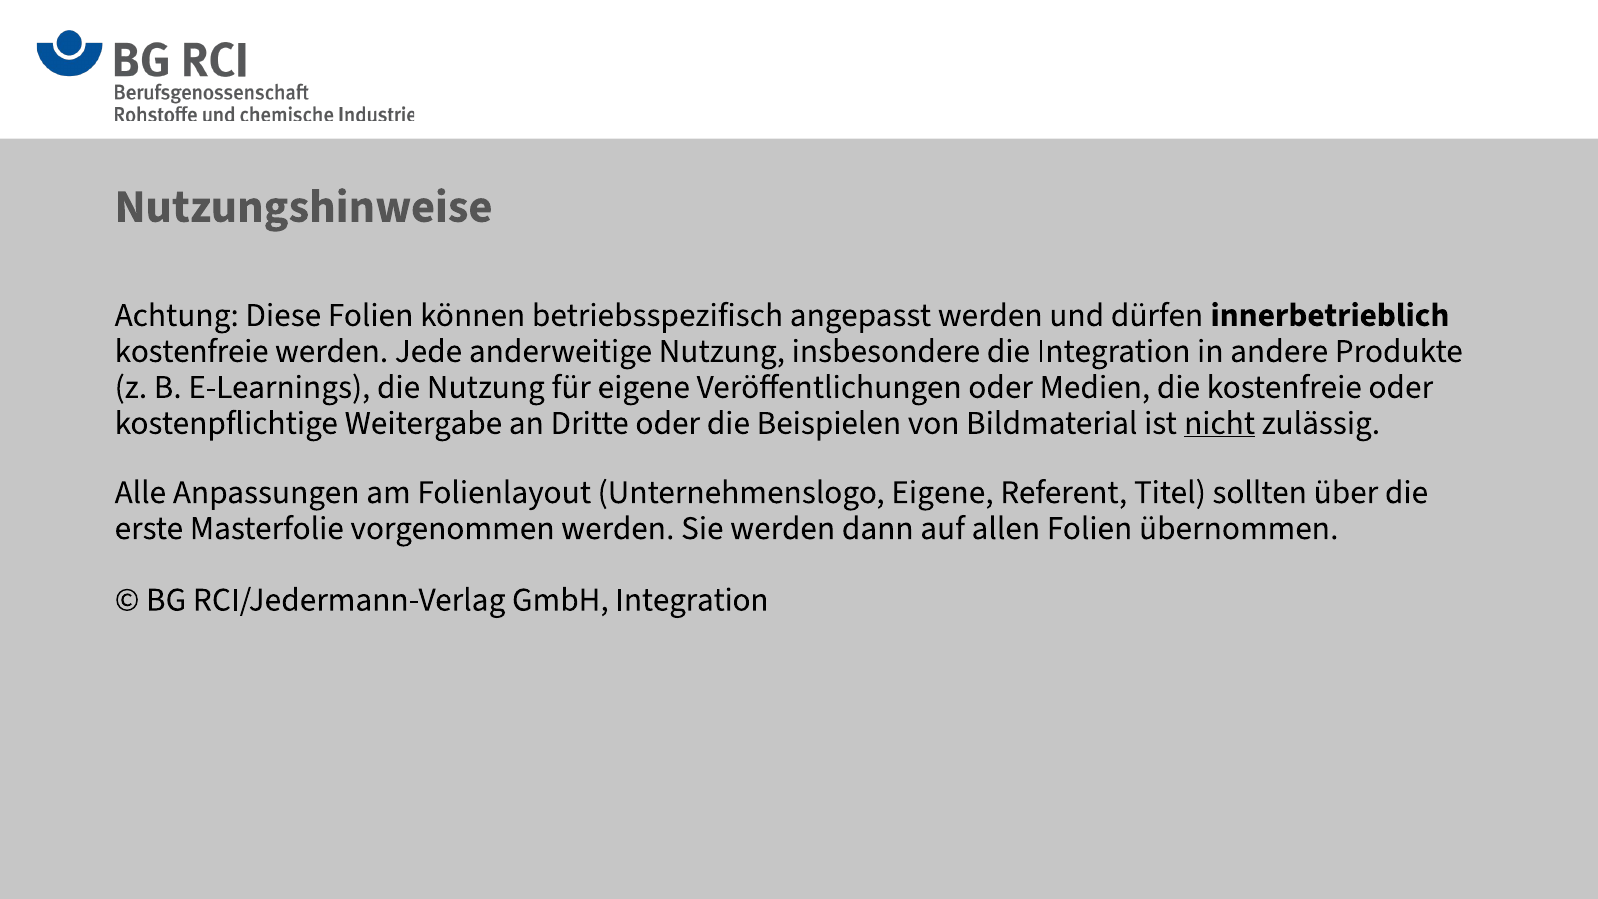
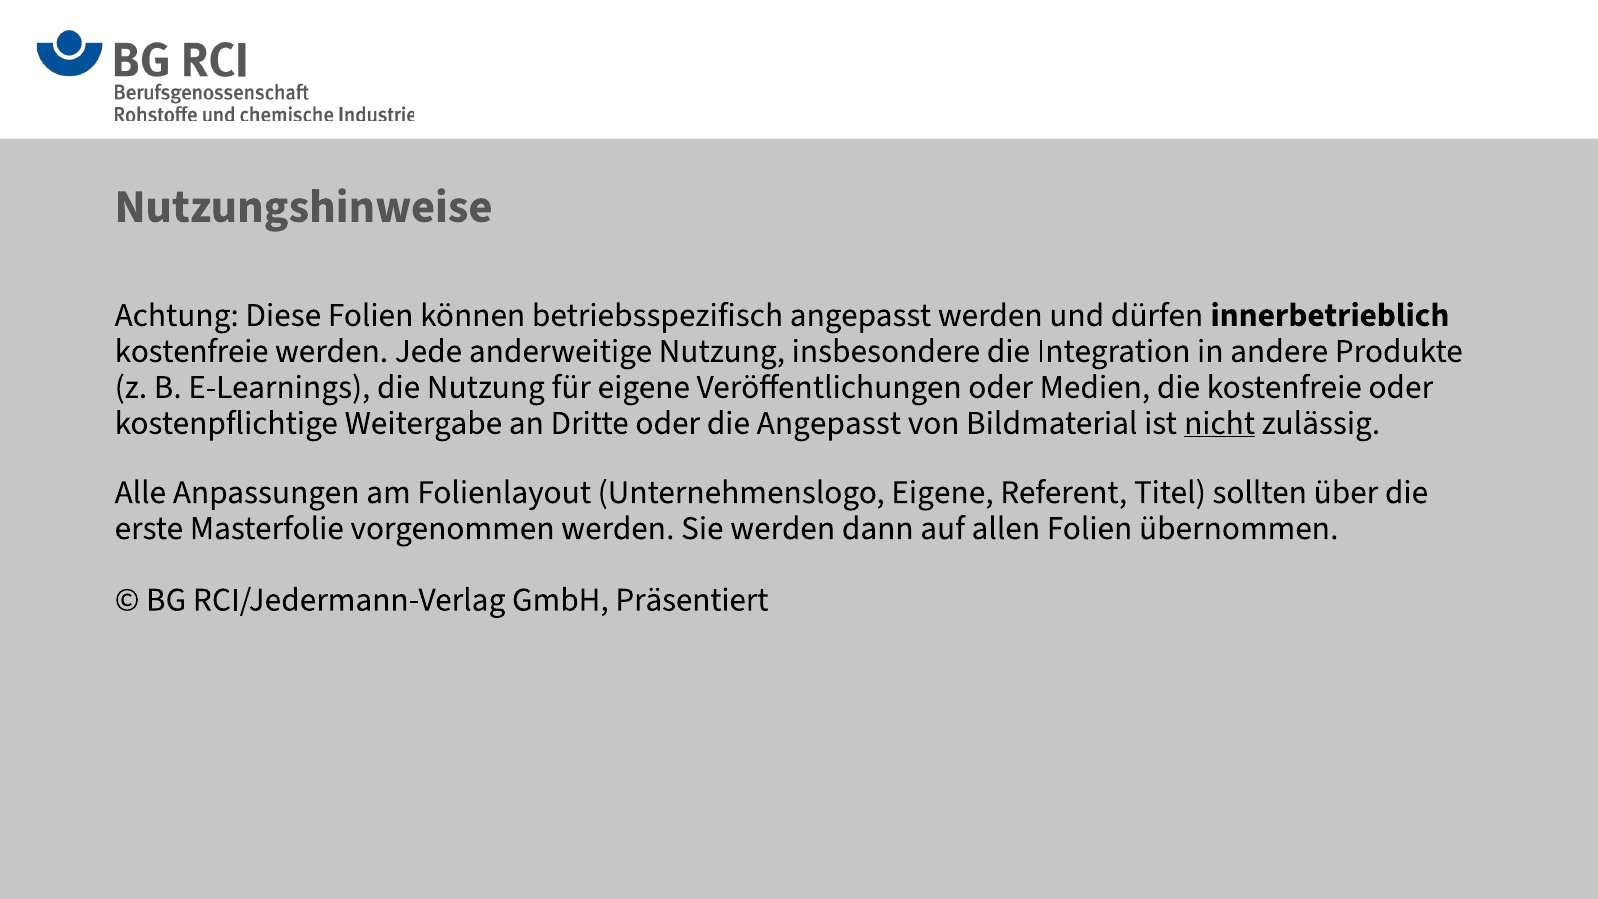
die Beispielen: Beispielen -> Angepasst
GmbH Integration: Integration -> Präsentiert
